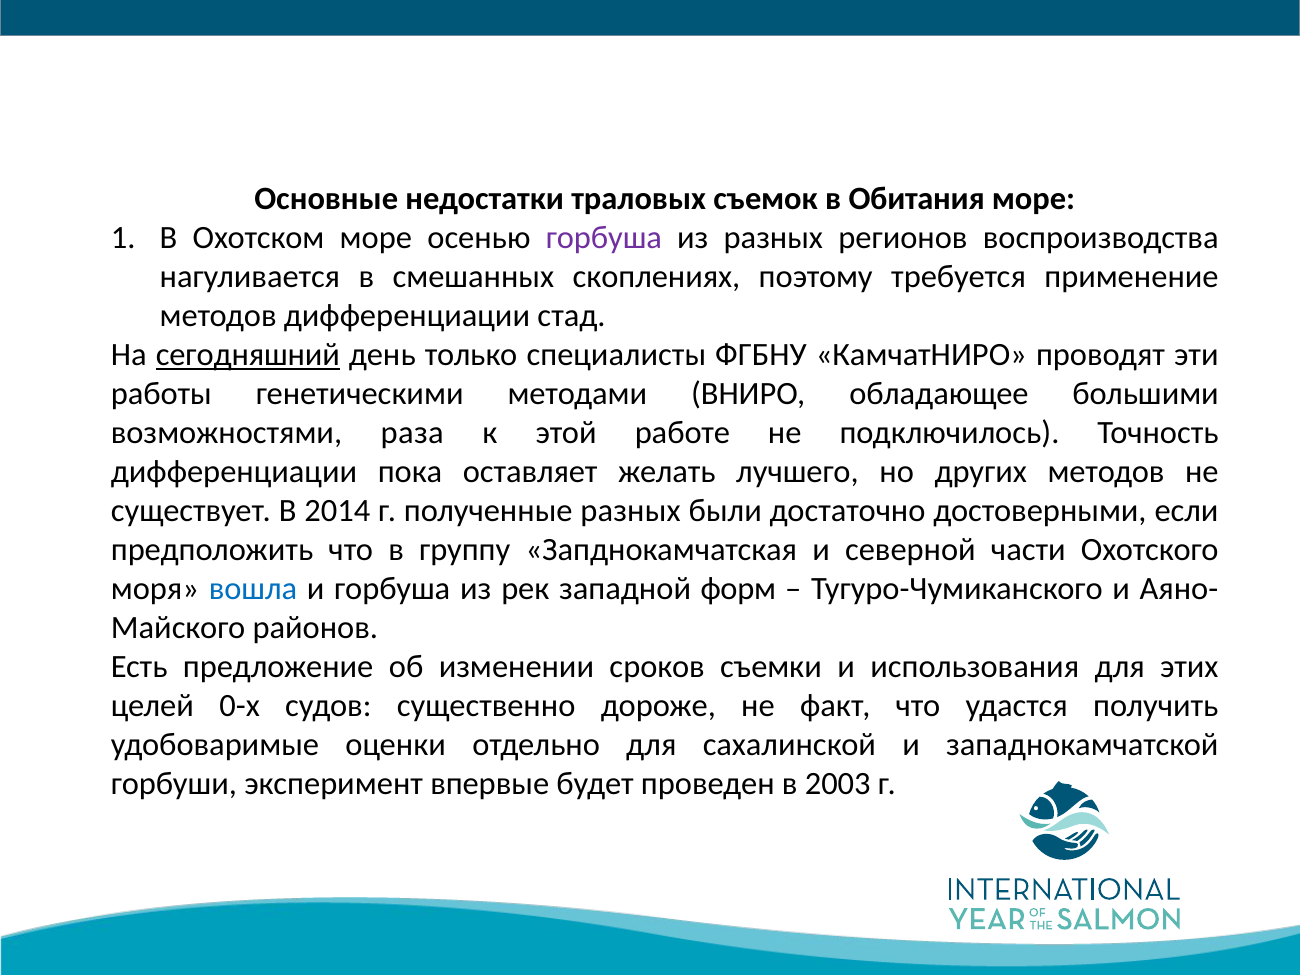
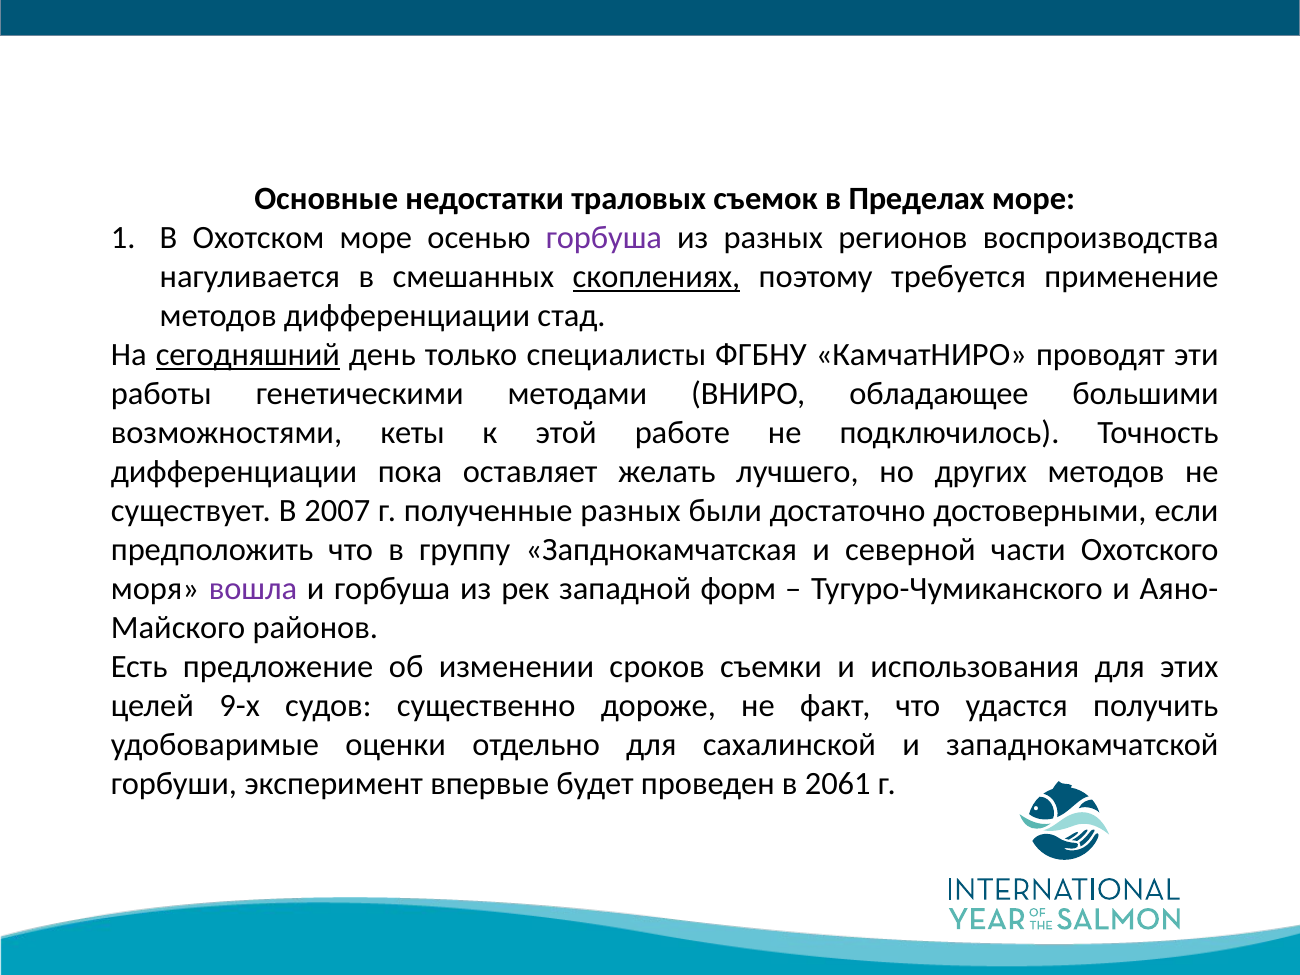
Обитания: Обитания -> Пределах
скоплениях underline: none -> present
раза: раза -> кеты
2014: 2014 -> 2007
вошла colour: blue -> purple
0-х: 0-х -> 9-х
2003: 2003 -> 2061
